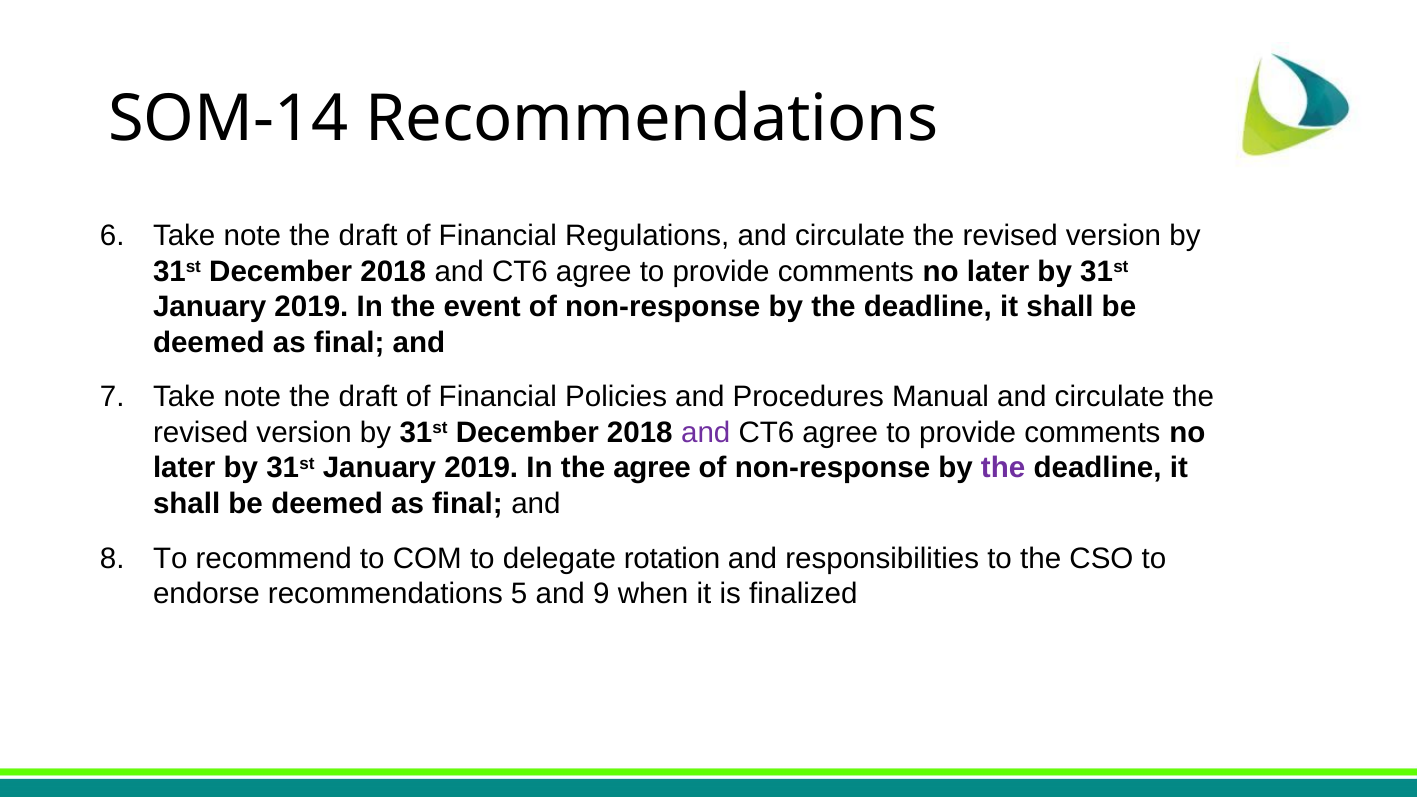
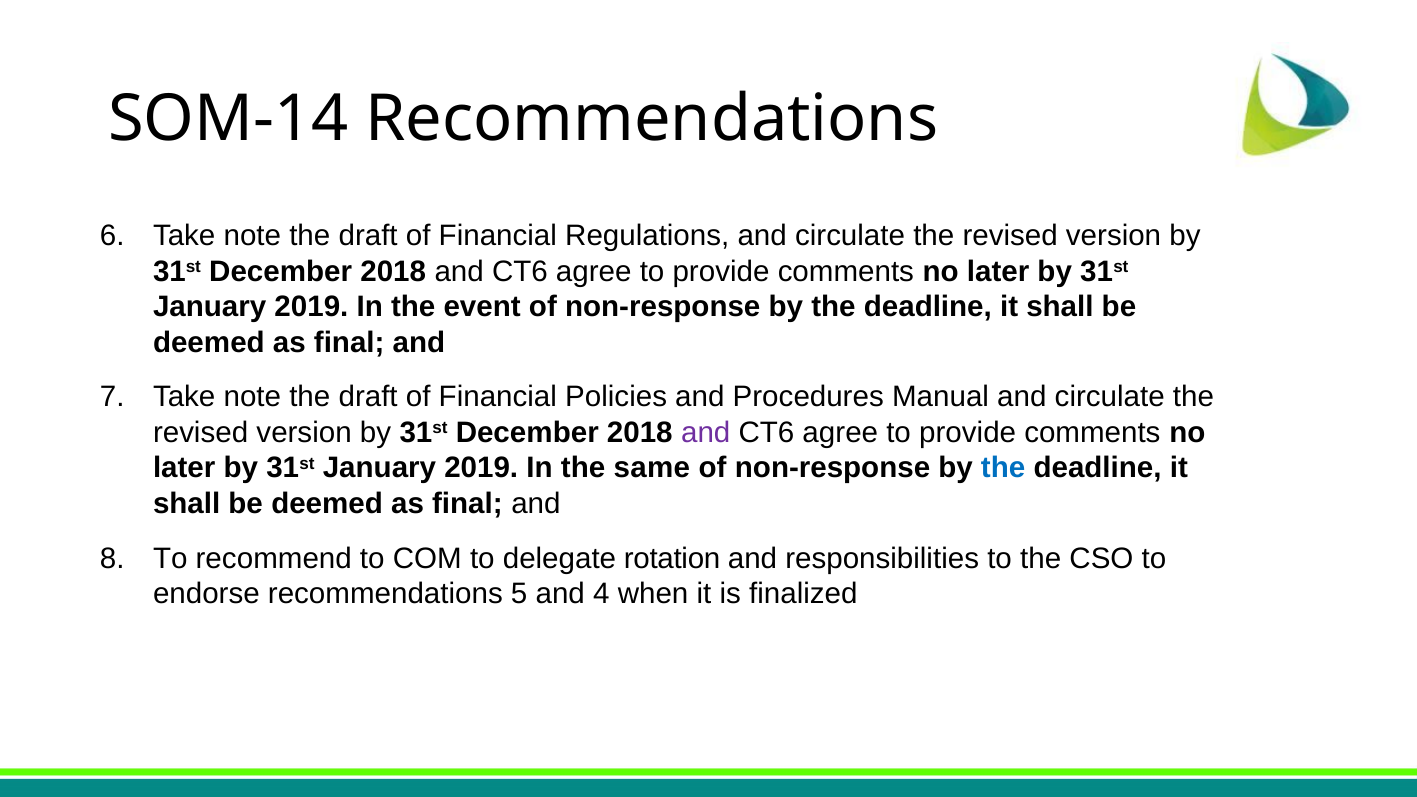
the agree: agree -> same
the at (1003, 468) colour: purple -> blue
9: 9 -> 4
